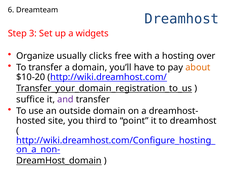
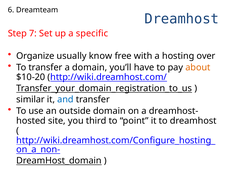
3: 3 -> 7
widgets: widgets -> specific
clicks: clicks -> know
suffice: suffice -> similar
and colour: purple -> blue
